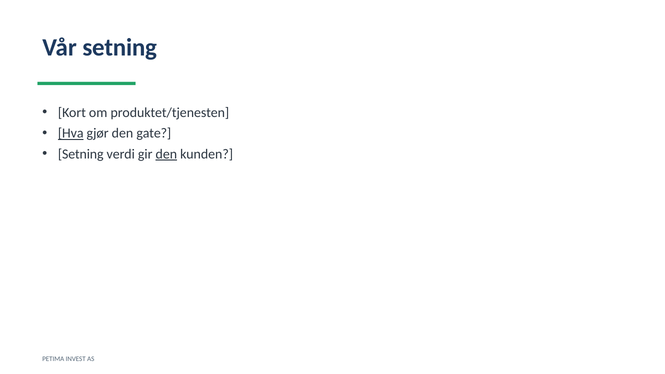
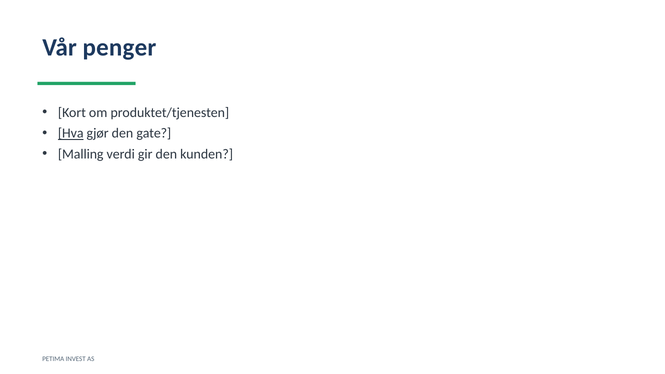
Vår setning: setning -> penger
Setning at (81, 154): Setning -> Malling
den at (166, 154) underline: present -> none
